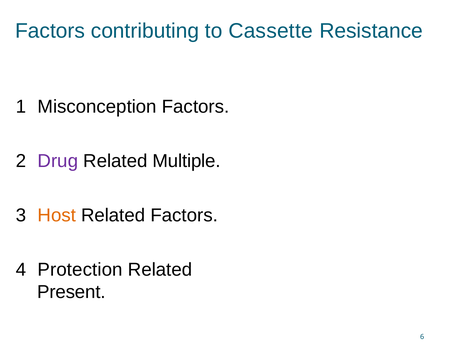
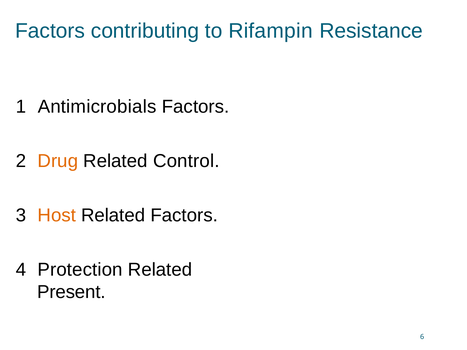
Cassette: Cassette -> Rifampin
Misconception: Misconception -> Antimicrobials
Drug colour: purple -> orange
Multiple: Multiple -> Control
